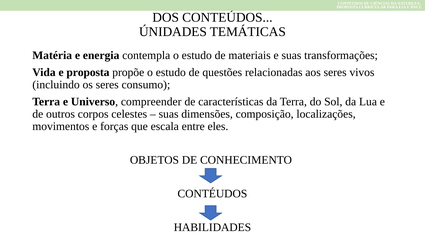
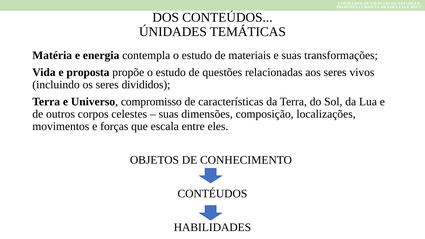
consumo: consumo -> divididos
compreender: compreender -> compromisso
